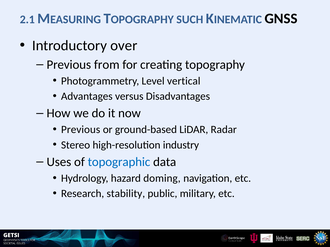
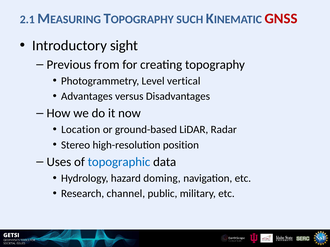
GNSS colour: black -> red
over: over -> sight
Previous at (81, 130): Previous -> Location
industry: industry -> position
stability: stability -> channel
